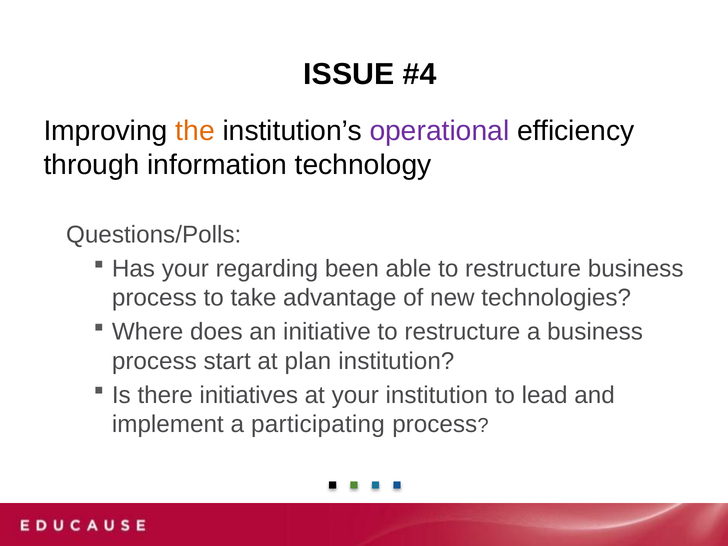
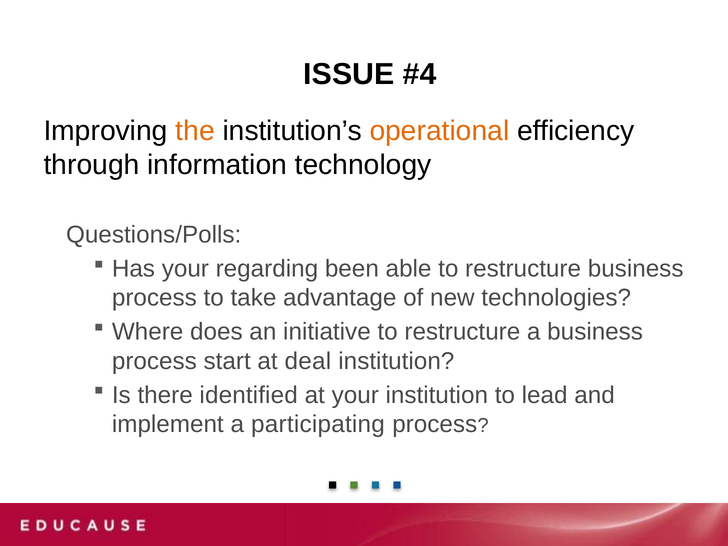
operational colour: purple -> orange
plan: plan -> deal
initiatives: initiatives -> identified
